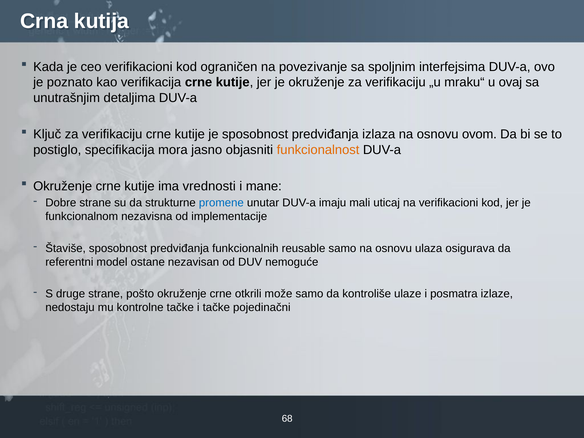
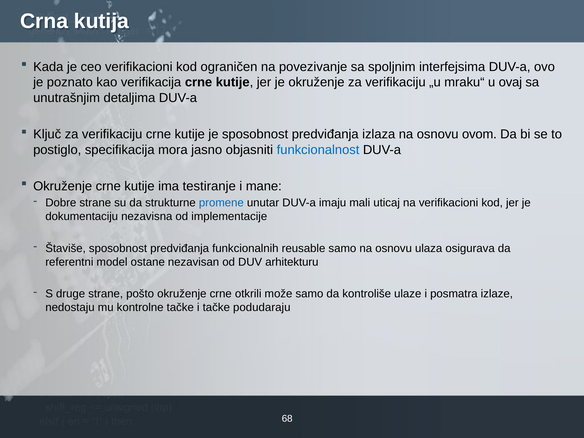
funkcionalnost colour: orange -> blue
vrednosti: vrednosti -> testiranje
funkcionalnom: funkcionalnom -> dokumentaciju
nemoguće: nemoguće -> arhitekturu
pojedinačni: pojedinačni -> podudaraju
